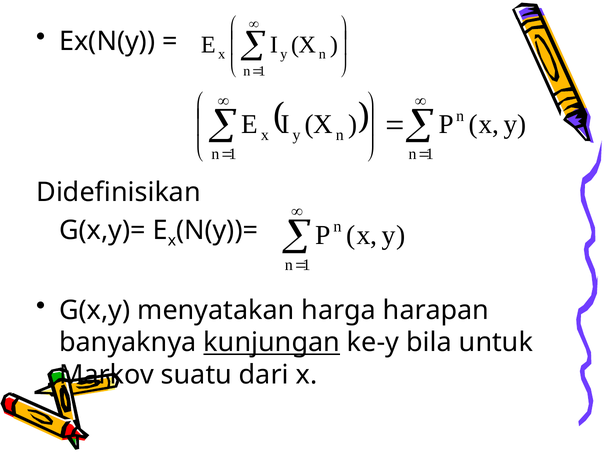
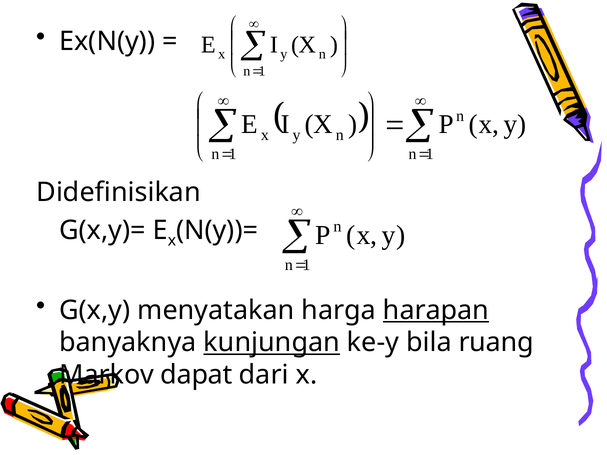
harapan underline: none -> present
untuk: untuk -> ruang
suatu: suatu -> dapat
